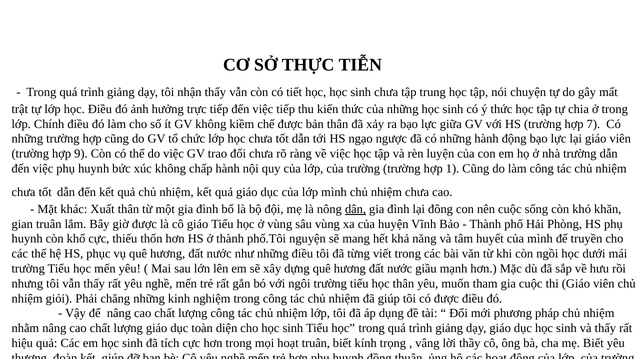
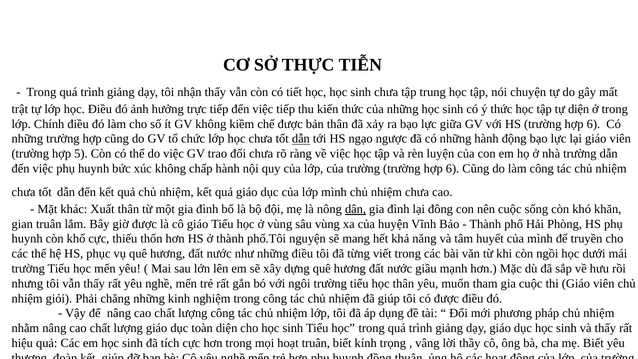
tự chia: chia -> diện
HS trường hợp 7: 7 -> 6
dẫn at (301, 139) underline: none -> present
9: 9 -> 5
trường trường hợp 1: 1 -> 6
